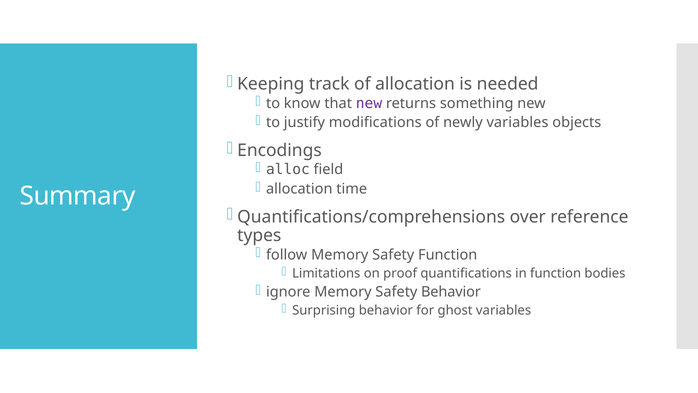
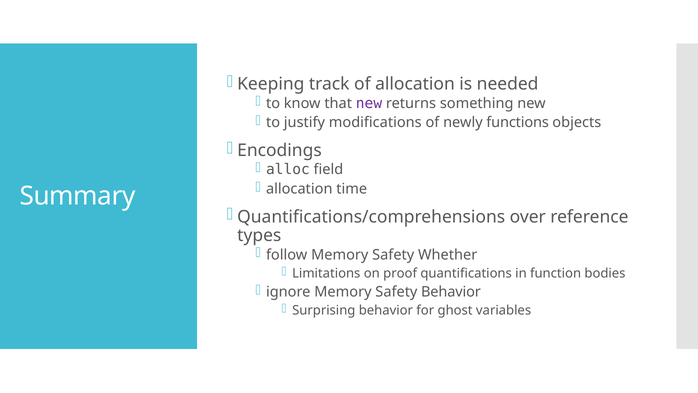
newly variables: variables -> functions
Safety Function: Function -> Whether
